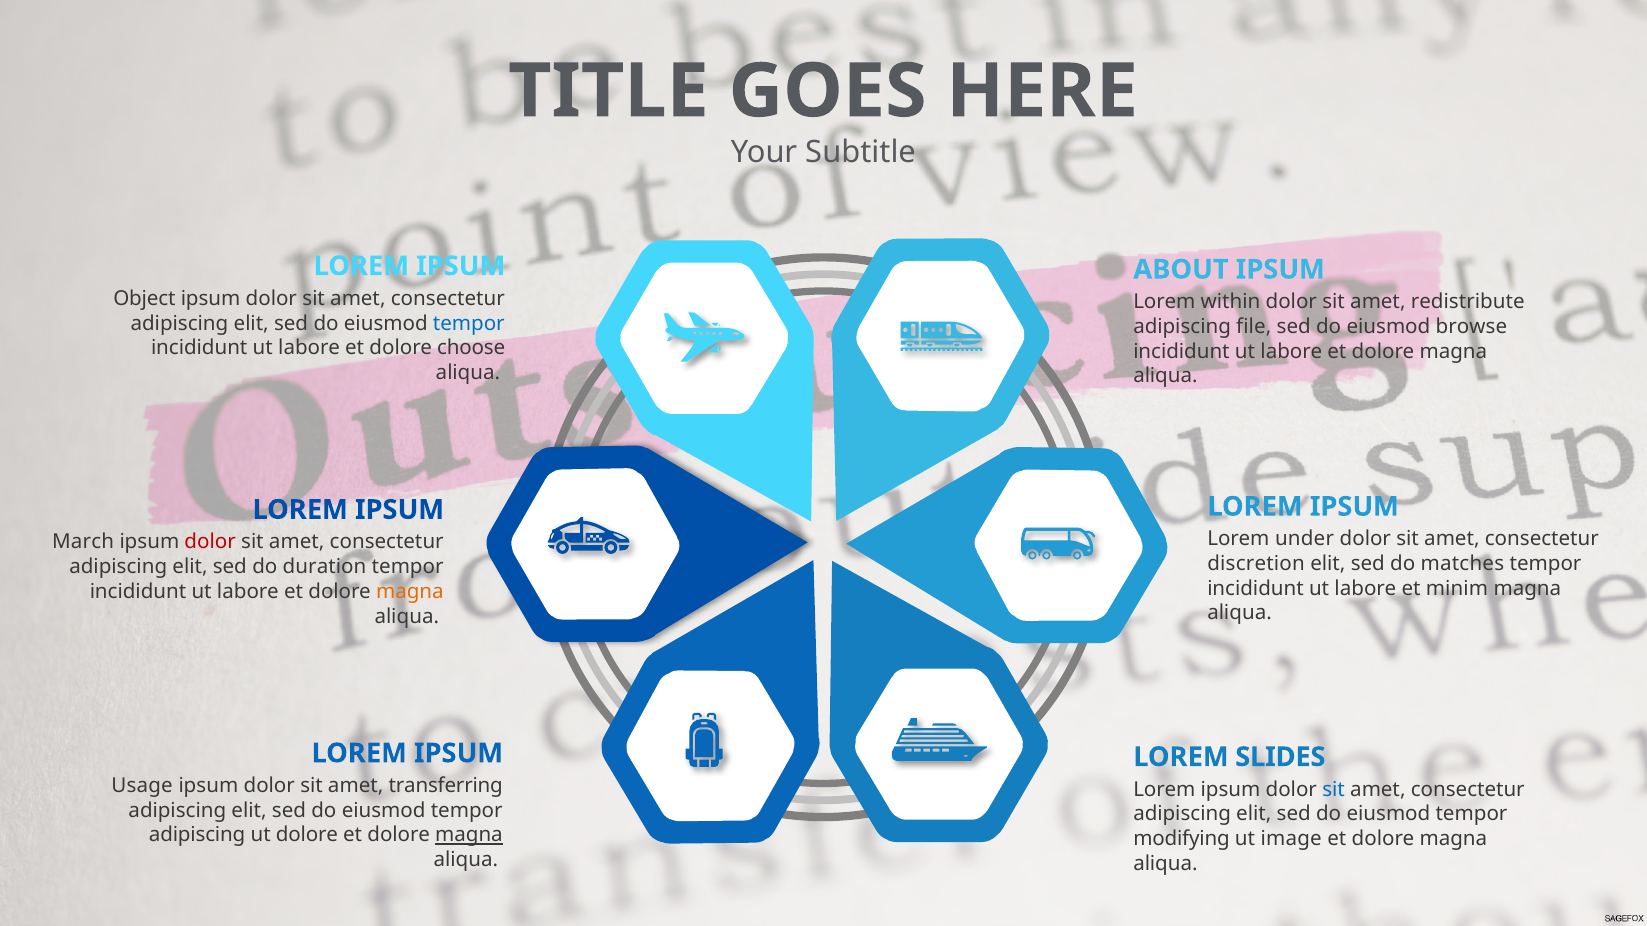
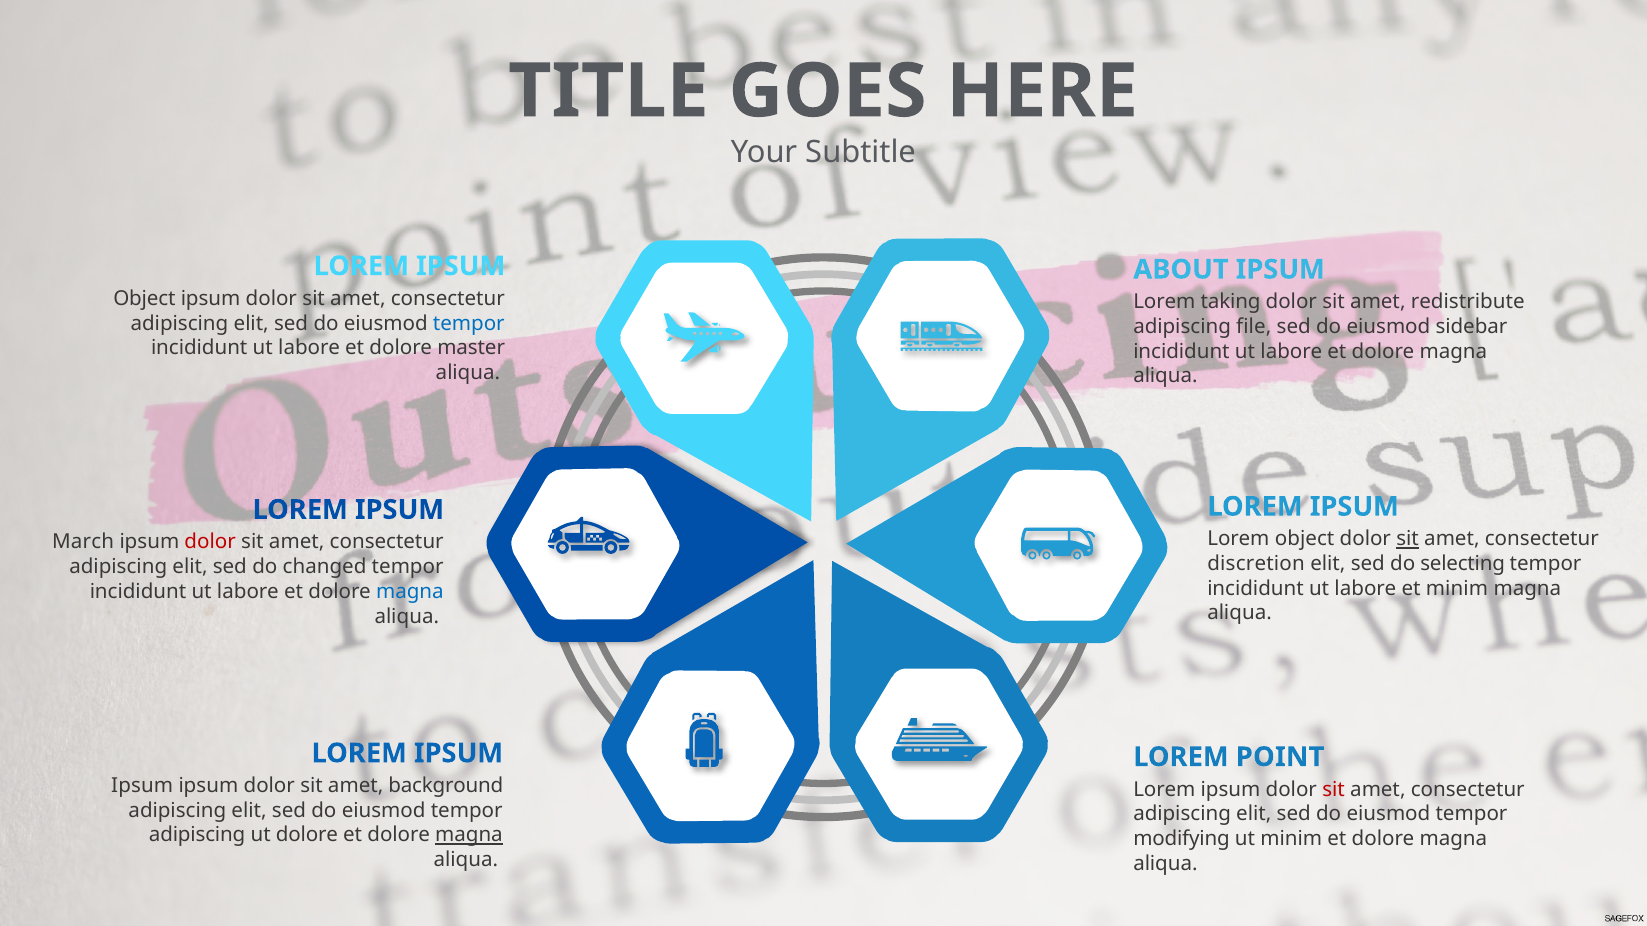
within: within -> taking
browse: browse -> sidebar
choose: choose -> master
Lorem under: under -> object
sit at (1408, 539) underline: none -> present
matches: matches -> selecting
duration: duration -> changed
magna at (410, 592) colour: orange -> blue
SLIDES: SLIDES -> POINT
Usage at (142, 786): Usage -> Ipsum
transferring: transferring -> background
sit at (1334, 790) colour: blue -> red
ut image: image -> minim
